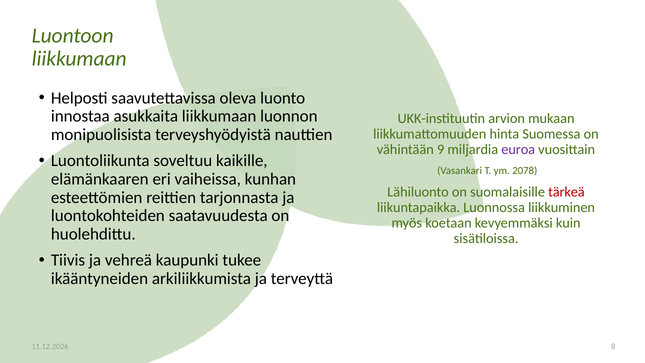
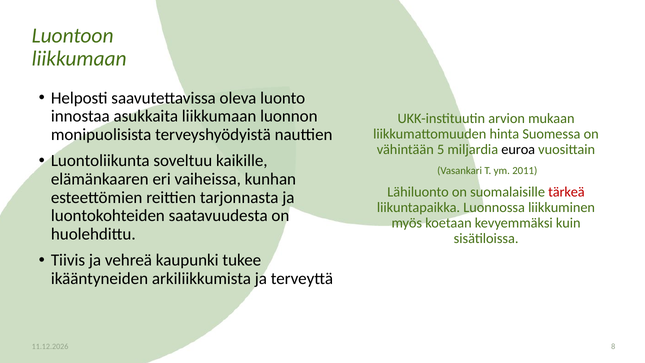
9: 9 -> 5
euroa colour: purple -> black
2078: 2078 -> 2011
